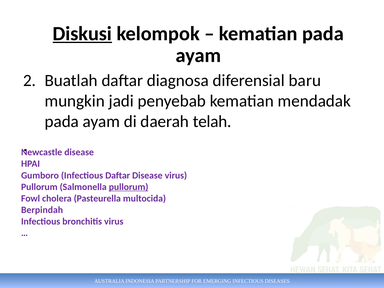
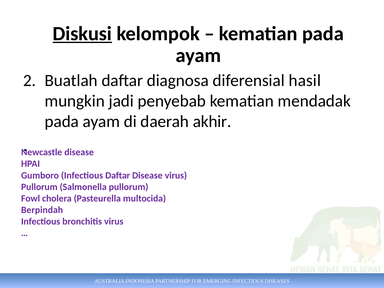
baru: baru -> hasil
telah: telah -> akhir
pullorum at (129, 187) underline: present -> none
